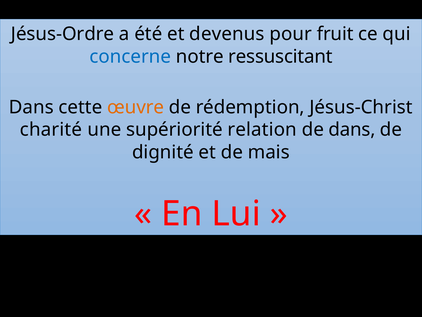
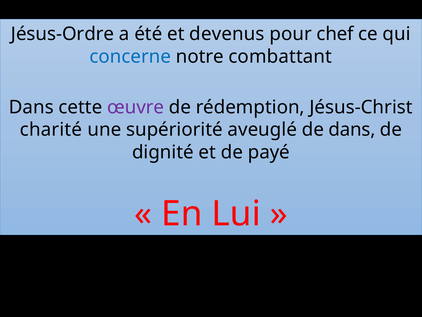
fruit: fruit -> chef
ressuscitant: ressuscitant -> combattant
œuvre colour: orange -> purple
relation: relation -> aveuglé
mais: mais -> payé
